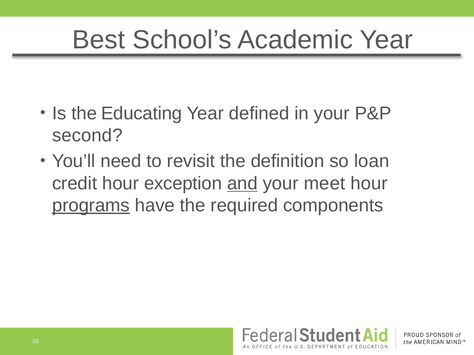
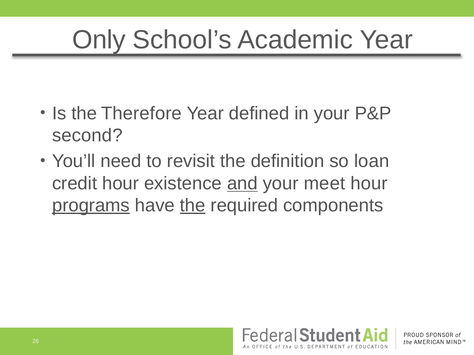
Best: Best -> Only
Educating: Educating -> Therefore
exception: exception -> existence
the at (193, 206) underline: none -> present
